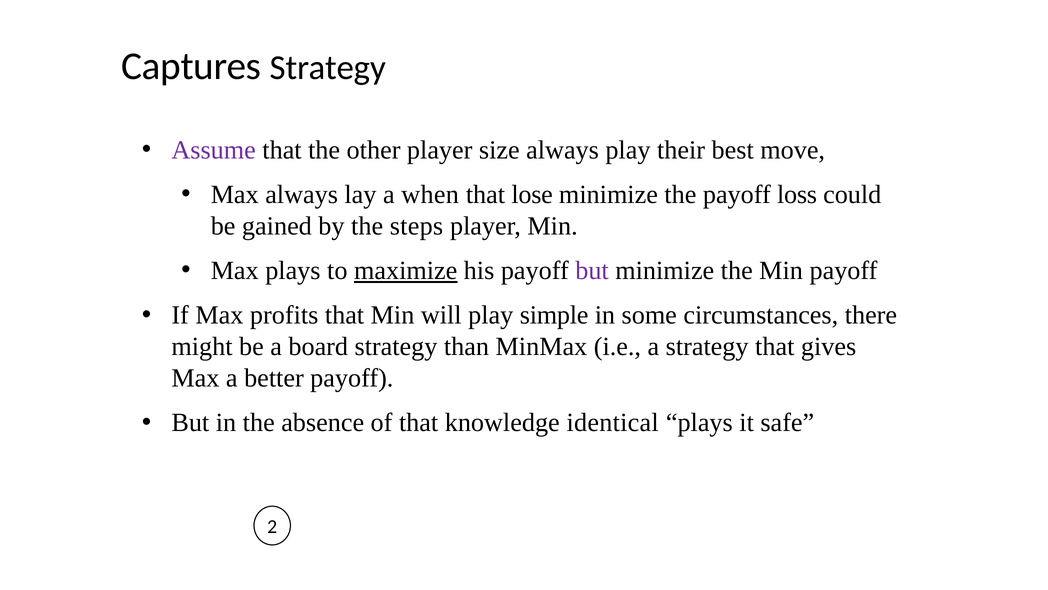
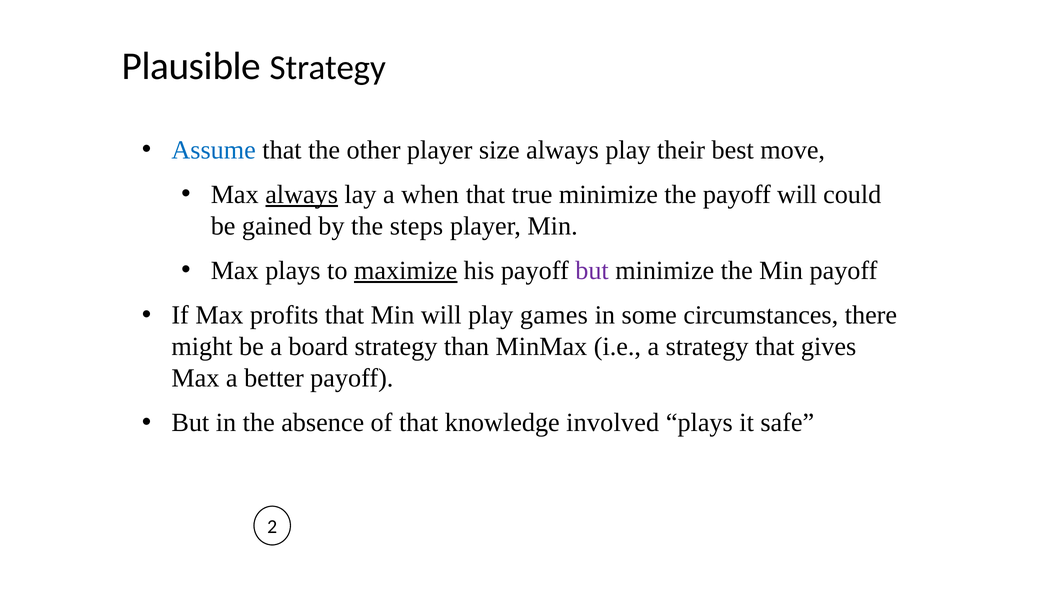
Captures: Captures -> Plausible
Assume colour: purple -> blue
always at (302, 195) underline: none -> present
lose: lose -> true
payoff loss: loss -> will
simple: simple -> games
identical: identical -> involved
